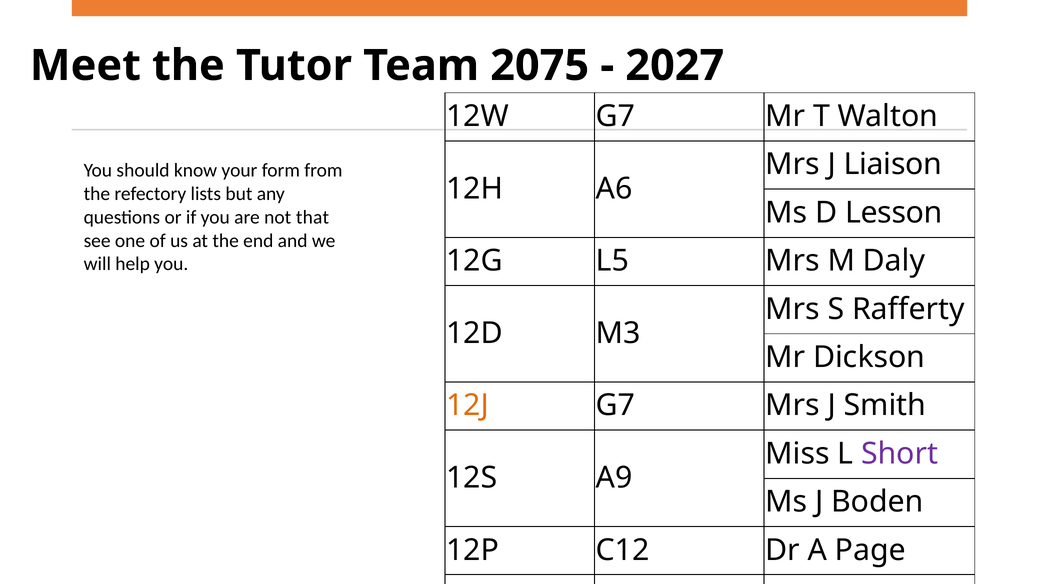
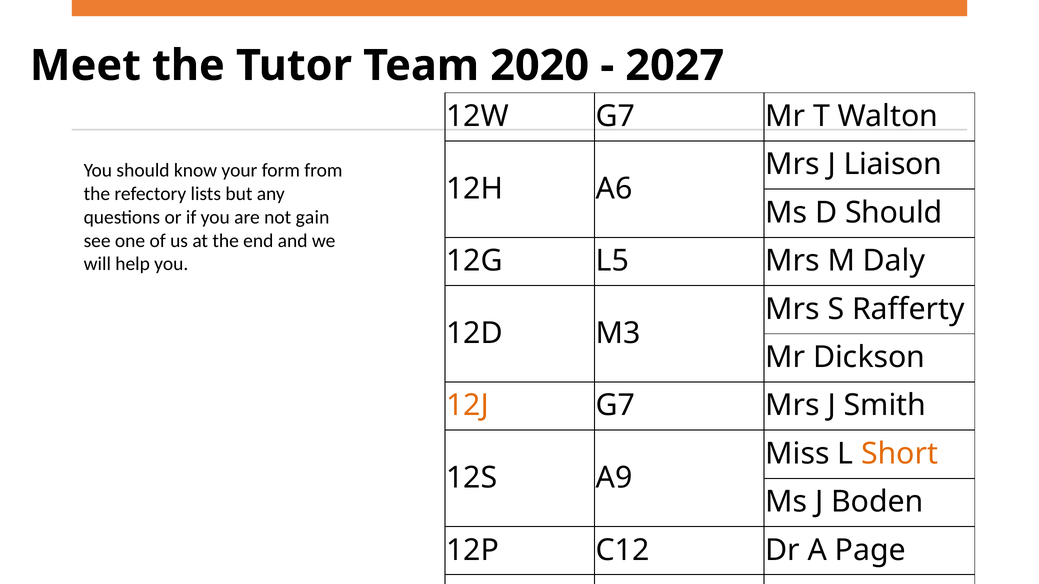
2075: 2075 -> 2020
D Lesson: Lesson -> Should
that: that -> gain
Short colour: purple -> orange
